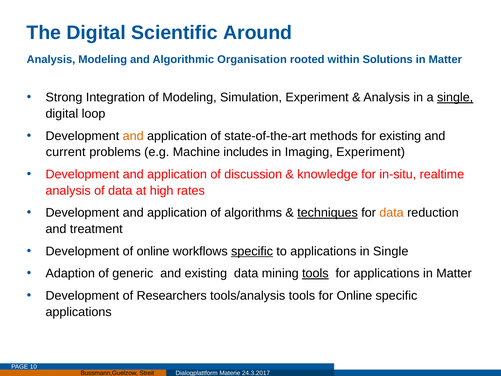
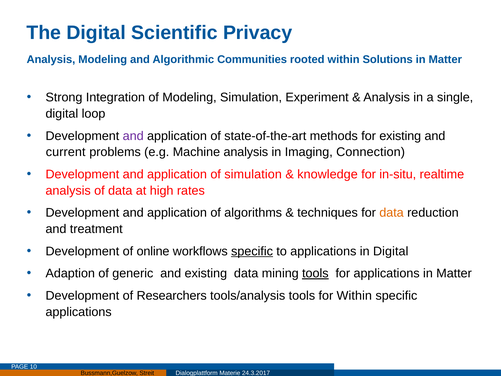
Around: Around -> Privacy
Organisation: Organisation -> Communities
single at (455, 97) underline: present -> none
and at (133, 136) colour: orange -> purple
Machine includes: includes -> analysis
Imaging Experiment: Experiment -> Connection
of discussion: discussion -> simulation
techniques underline: present -> none
in Single: Single -> Digital
for Online: Online -> Within
